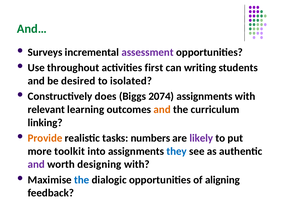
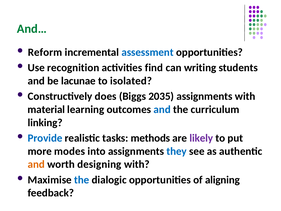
Surveys: Surveys -> Reform
assessment colour: purple -> blue
throughout: throughout -> recognition
first: first -> find
desired: desired -> lacunae
2074: 2074 -> 2035
relevant: relevant -> material
and at (162, 109) colour: orange -> blue
Provide colour: orange -> blue
numbers: numbers -> methods
toolkit: toolkit -> modes
and at (36, 164) colour: purple -> orange
